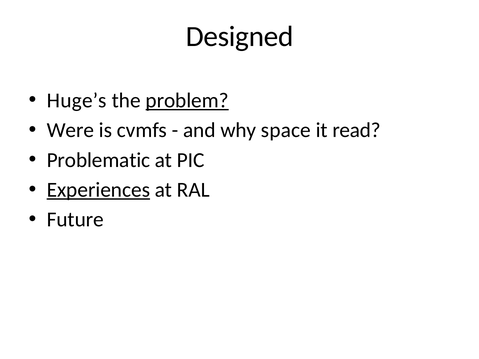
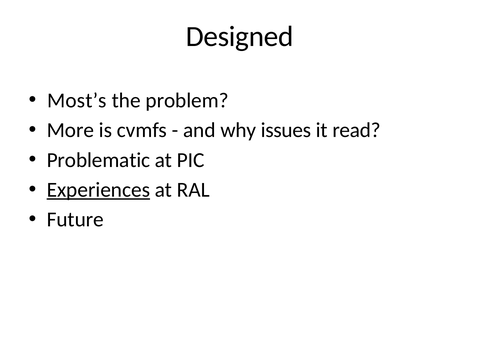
Huge’s: Huge’s -> Most’s
problem underline: present -> none
Were: Were -> More
space: space -> issues
